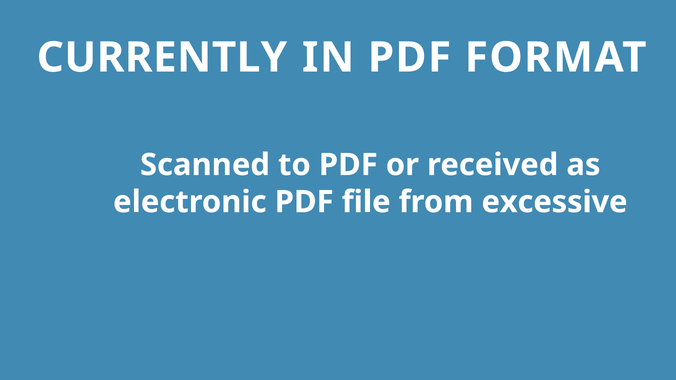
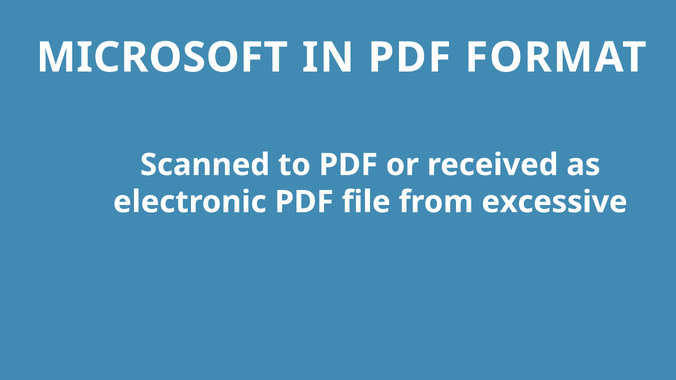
CURRENTLY: CURRENTLY -> MICROSOFT
